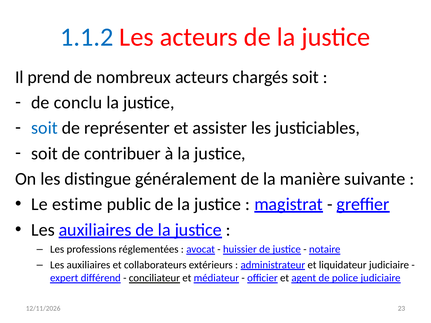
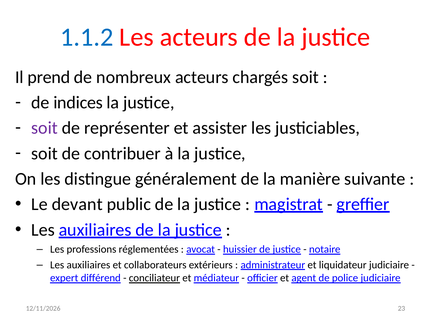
conclu: conclu -> indices
soit at (45, 128) colour: blue -> purple
estime: estime -> devant
